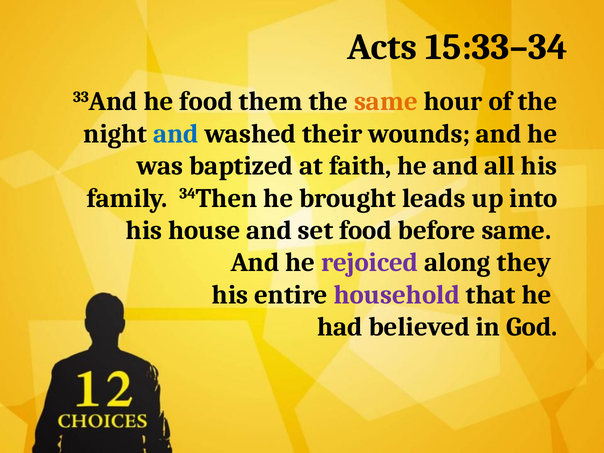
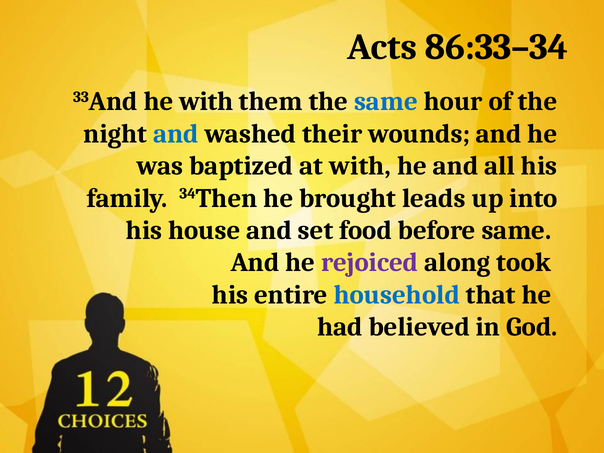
15:33–34: 15:33–34 -> 86:33–34
he food: food -> with
same at (386, 102) colour: orange -> blue
at faith: faith -> with
they: they -> took
household colour: purple -> blue
